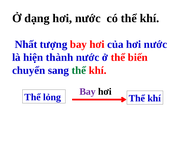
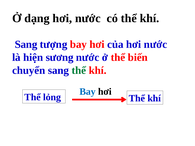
Nhất at (26, 44): Nhất -> Sang
thành: thành -> sương
Bay at (88, 92) colour: purple -> blue
